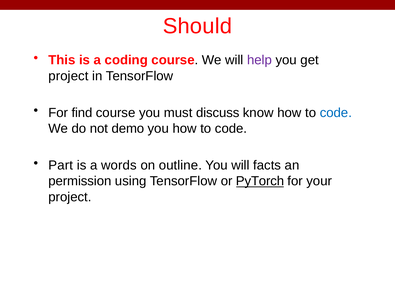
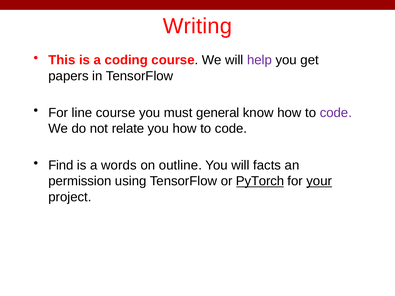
Should: Should -> Writing
project at (68, 76): project -> papers
find: find -> line
discuss: discuss -> general
code at (336, 113) colour: blue -> purple
demo: demo -> relate
Part: Part -> Find
your underline: none -> present
